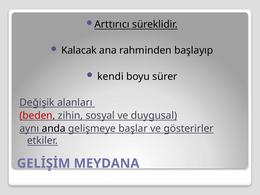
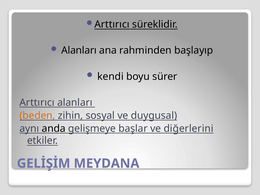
Kalacak at (79, 50): Kalacak -> Alanları
Değişik at (37, 102): Değişik -> Arttırıcı
beden colour: red -> orange
gösterirler: gösterirler -> diğerlerini
